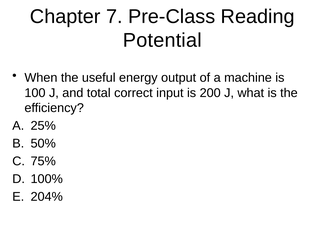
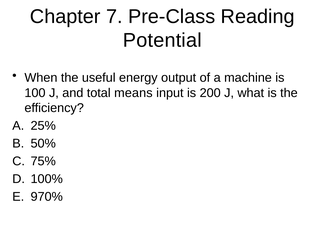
correct: correct -> means
204%: 204% -> 970%
